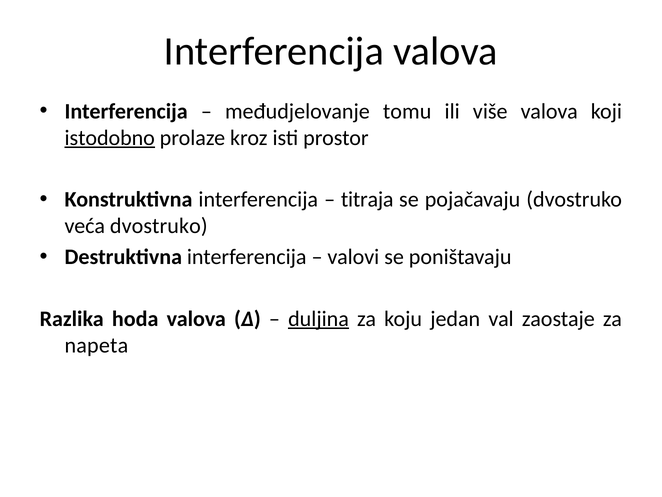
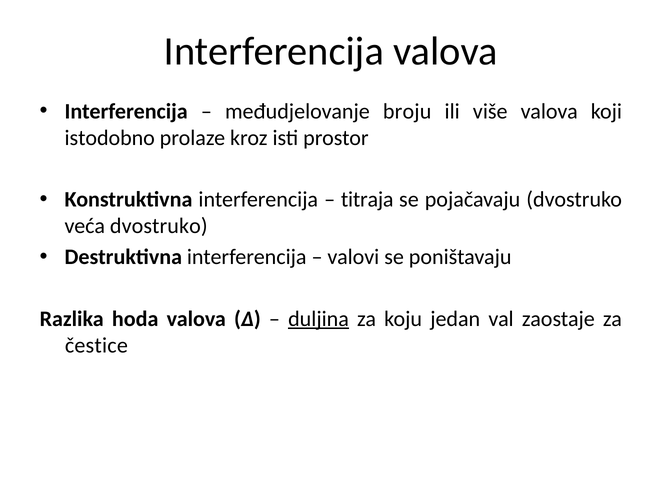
tomu: tomu -> broju
istodobno underline: present -> none
napeta: napeta -> čestice
